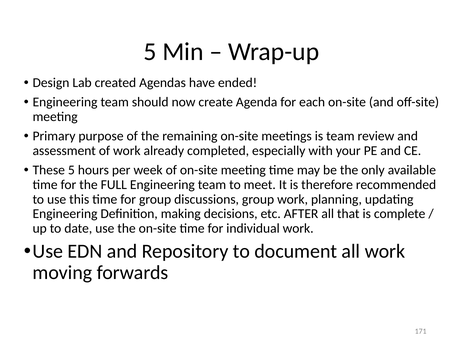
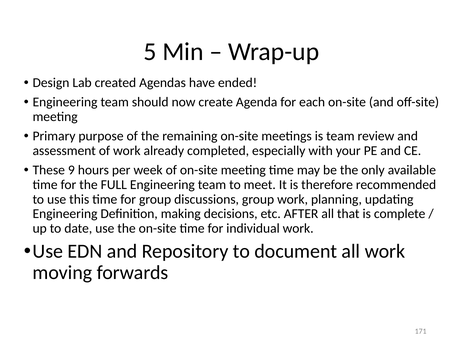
These 5: 5 -> 9
